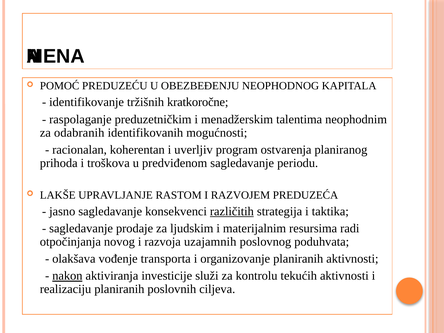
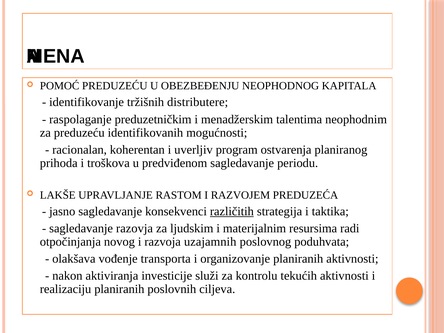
kratkoročne: kratkoročne -> distributere
za odabranih: odabranih -> preduzeću
prodaje: prodaje -> razovja
nakon underline: present -> none
